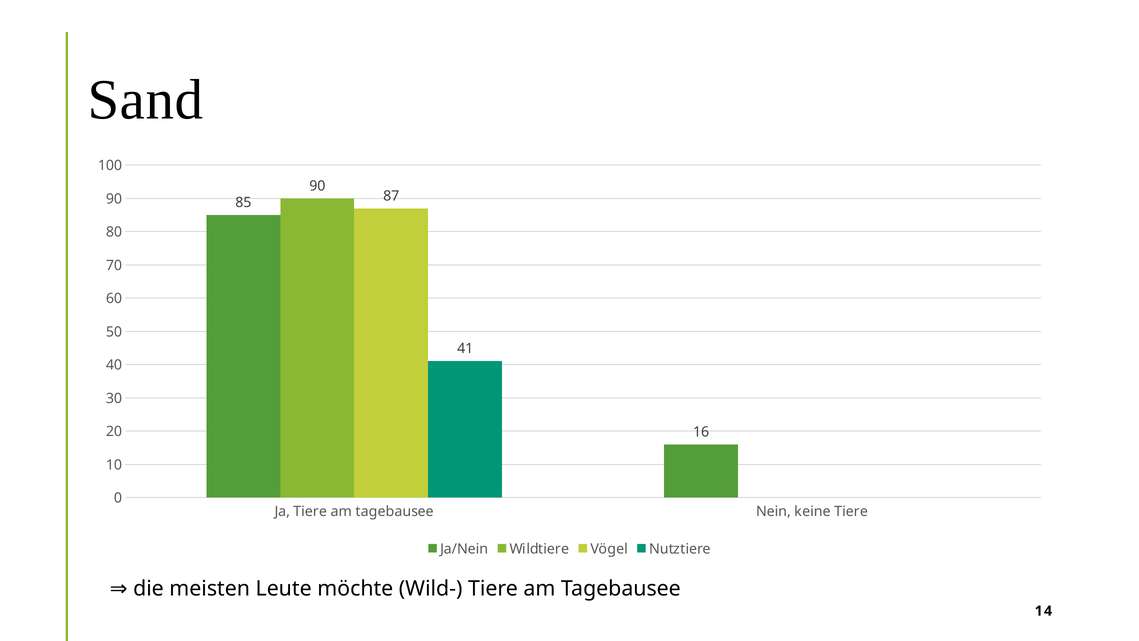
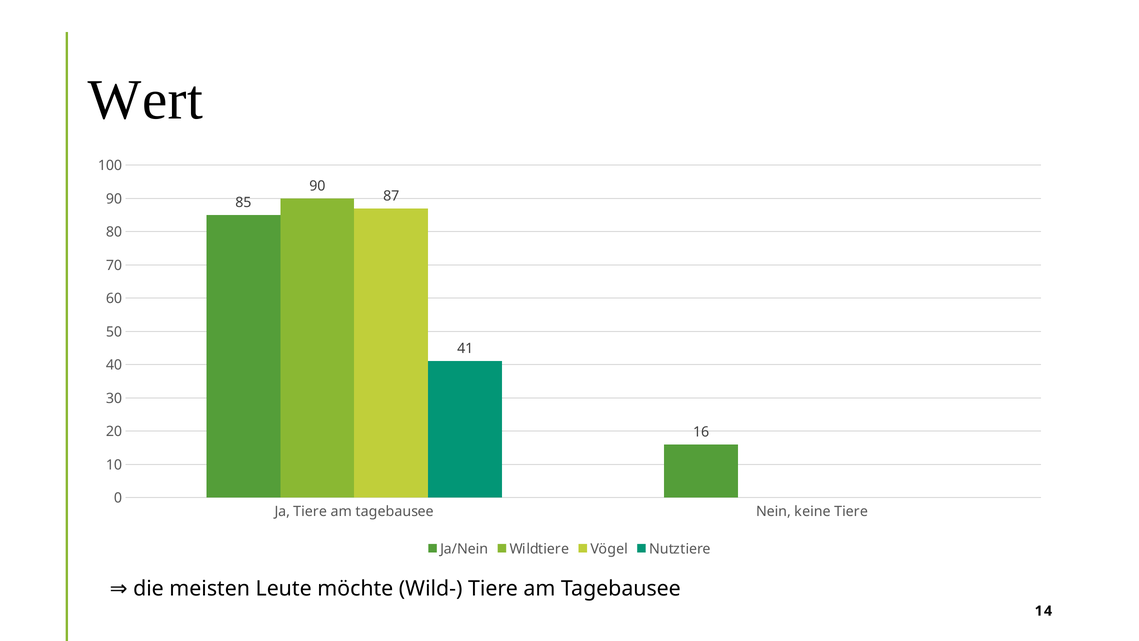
Sand: Sand -> Wert
